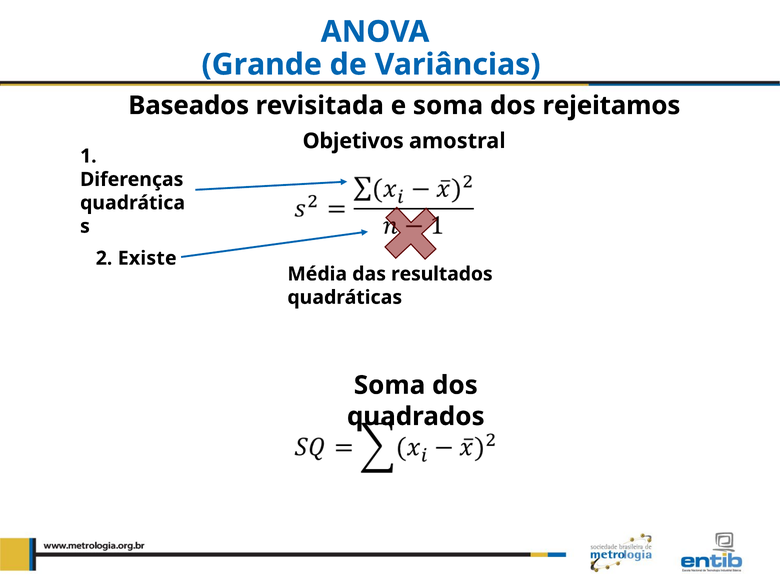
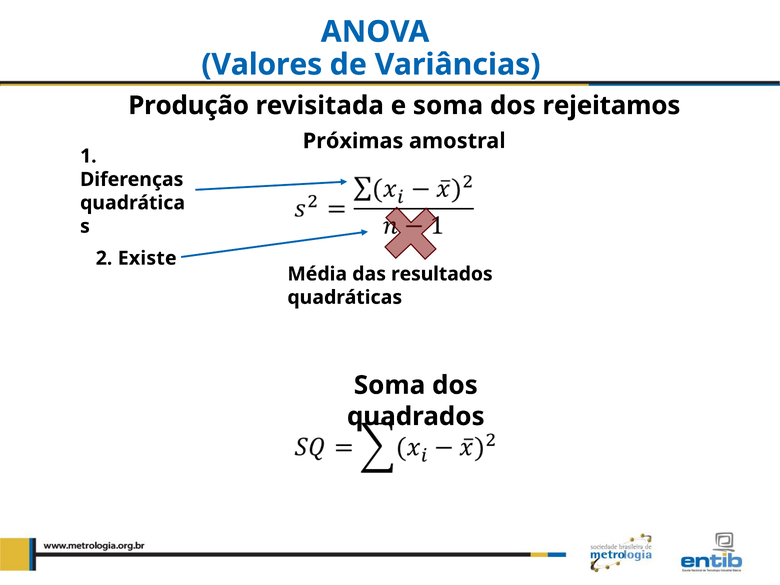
Grande: Grande -> Valores
Baseados: Baseados -> Produção
Objetivos: Objetivos -> Próximas
